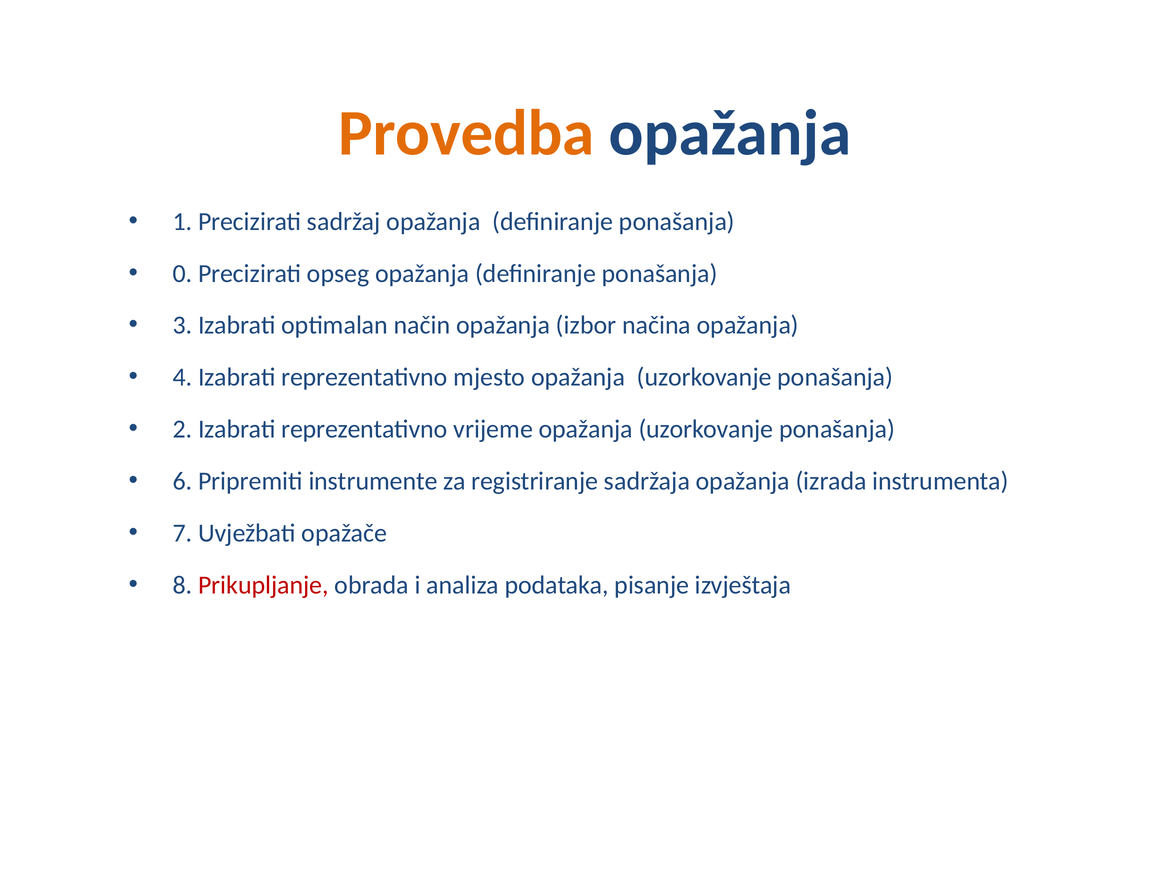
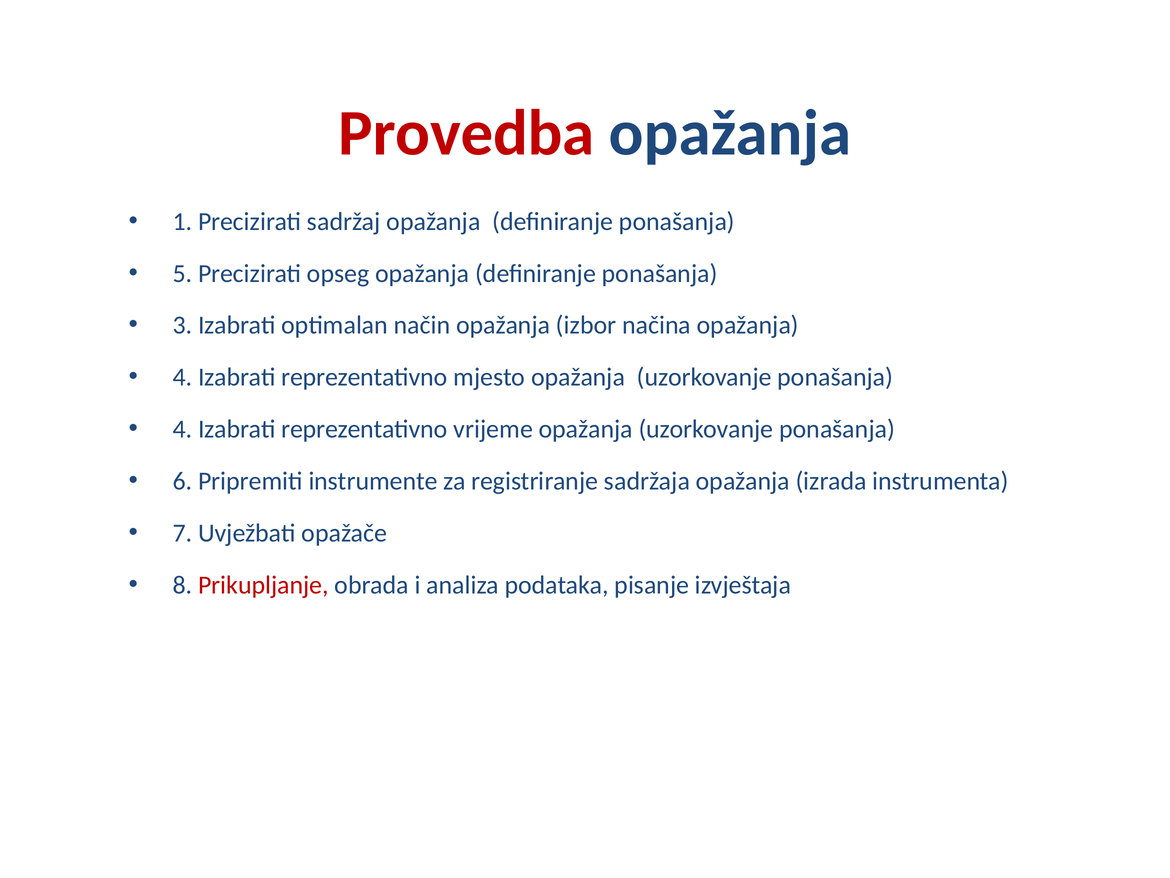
Provedba colour: orange -> red
0: 0 -> 5
2 at (182, 429): 2 -> 4
